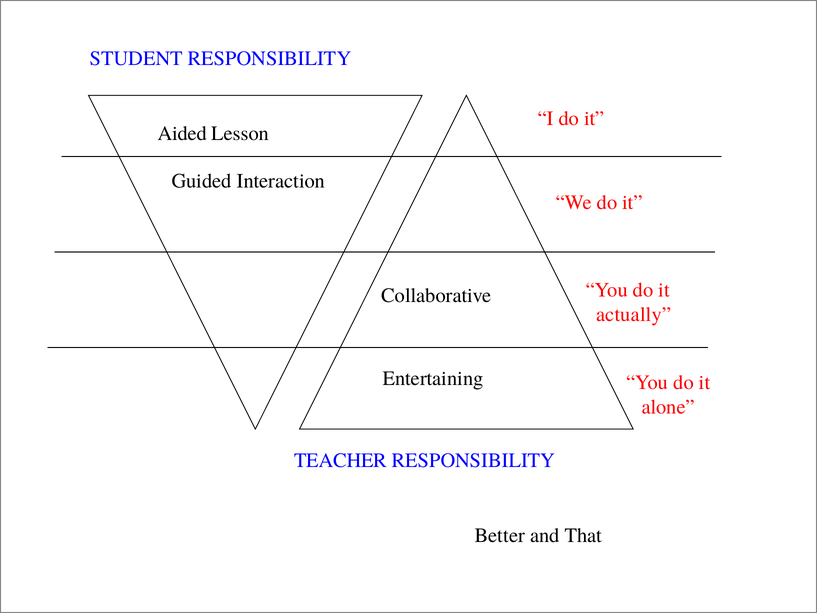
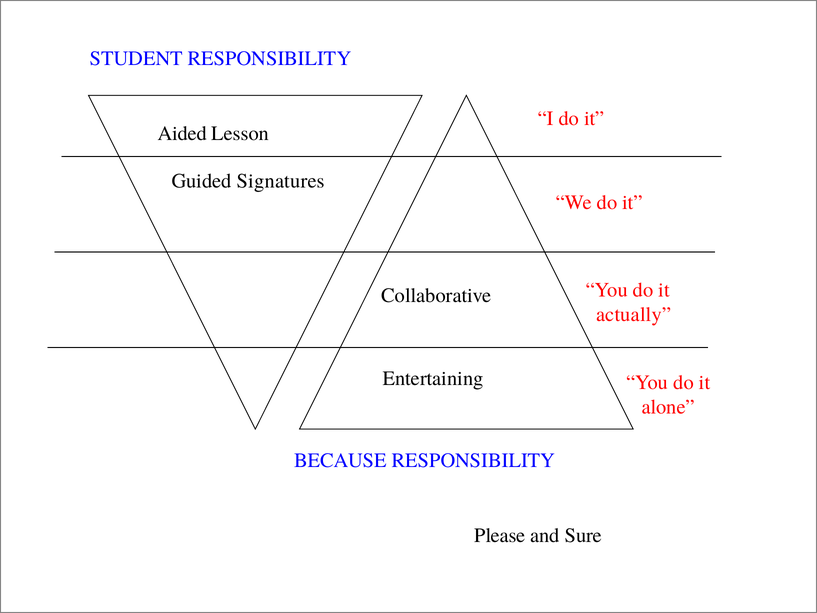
Interaction: Interaction -> Signatures
TEACHER: TEACHER -> BECAUSE
Better: Better -> Please
That: That -> Sure
